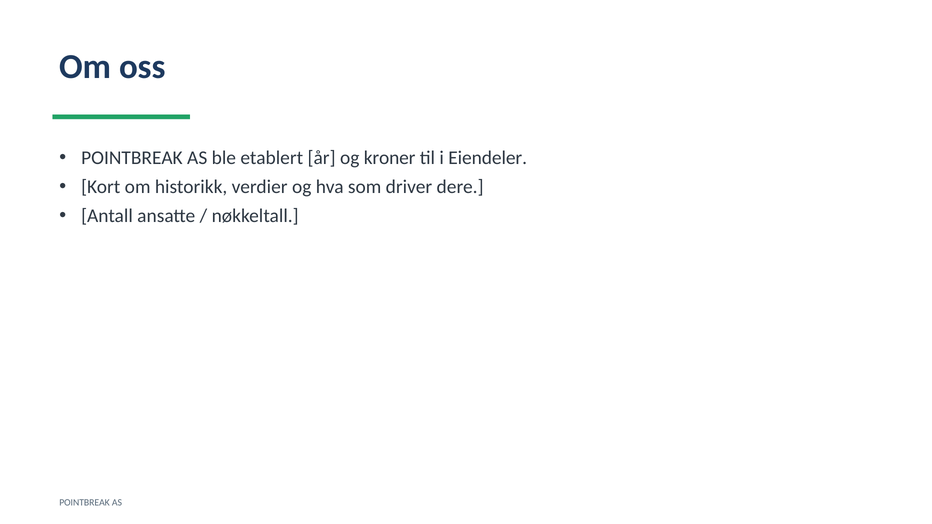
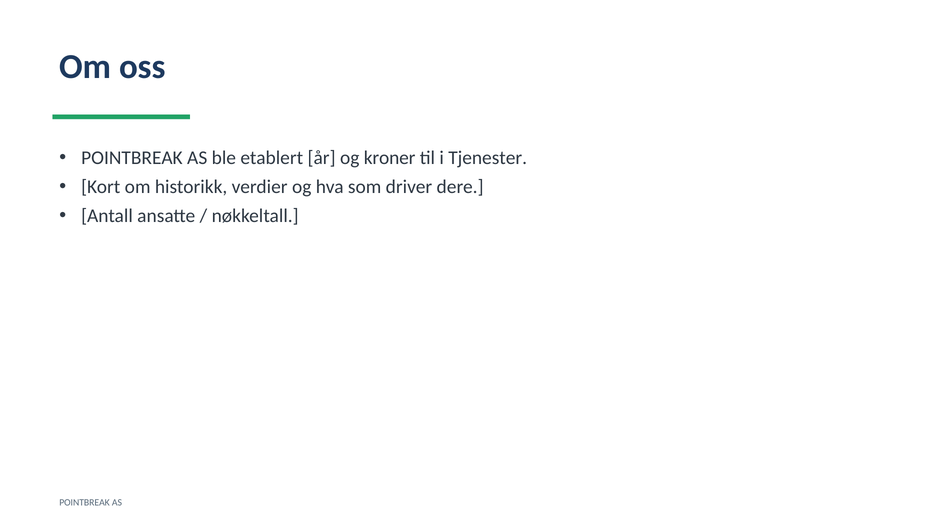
Eiendeler: Eiendeler -> Tjenester
